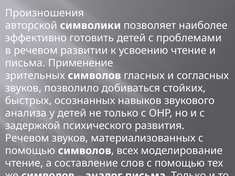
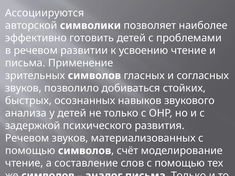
Произношения: Произношения -> Ассоциируются
всех: всех -> счёт
